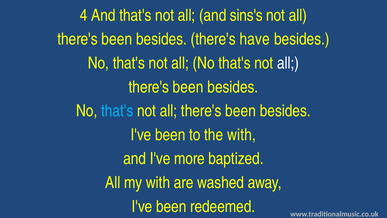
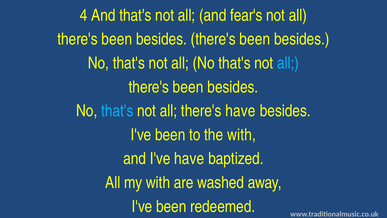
sins's: sins's -> fear's
besides there's have: have -> been
all at (288, 63) colour: white -> light blue
been at (241, 111): been -> have
I've more: more -> have
